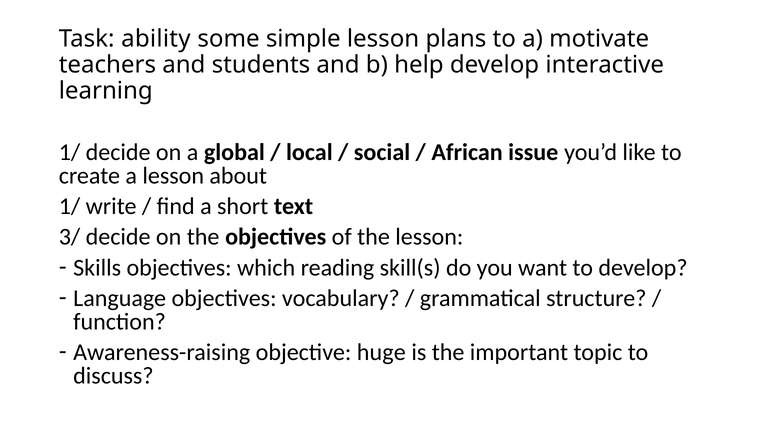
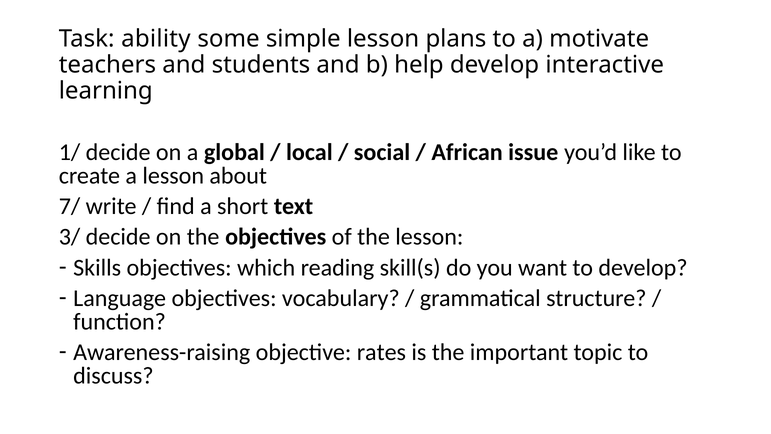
1/ at (70, 206): 1/ -> 7/
huge: huge -> rates
